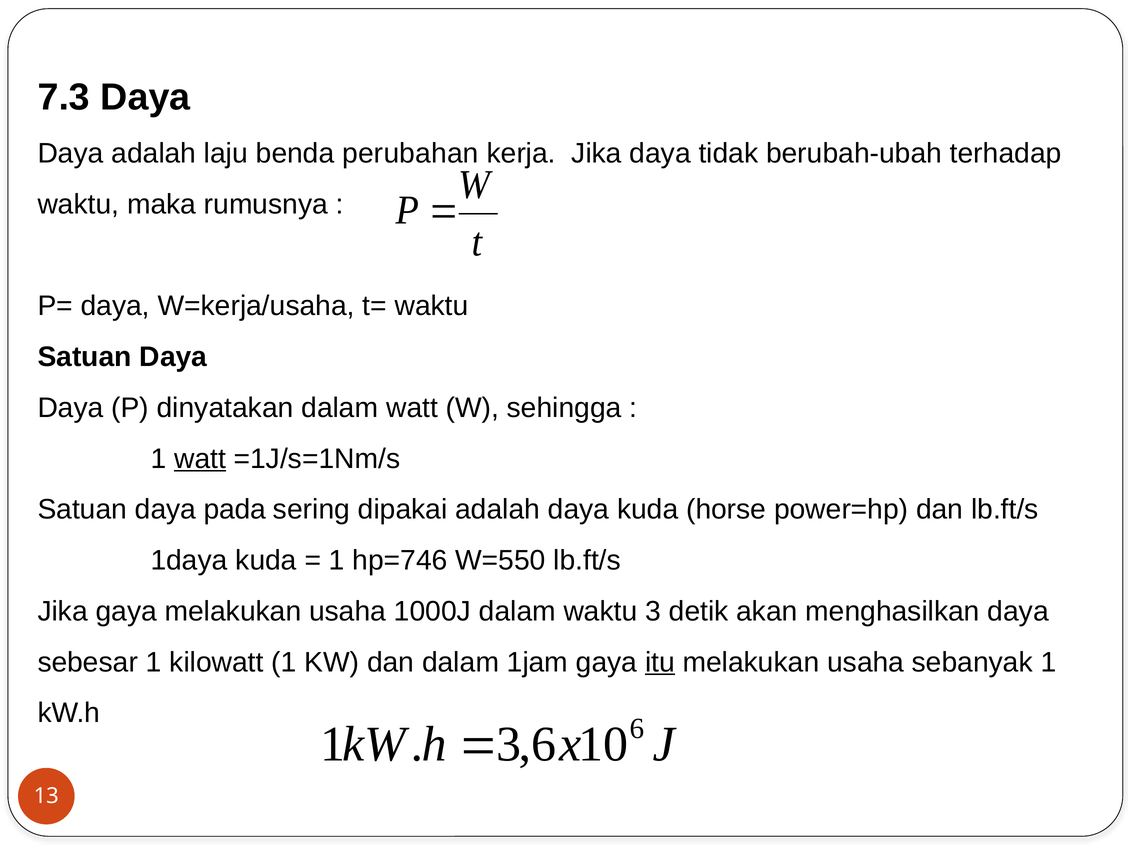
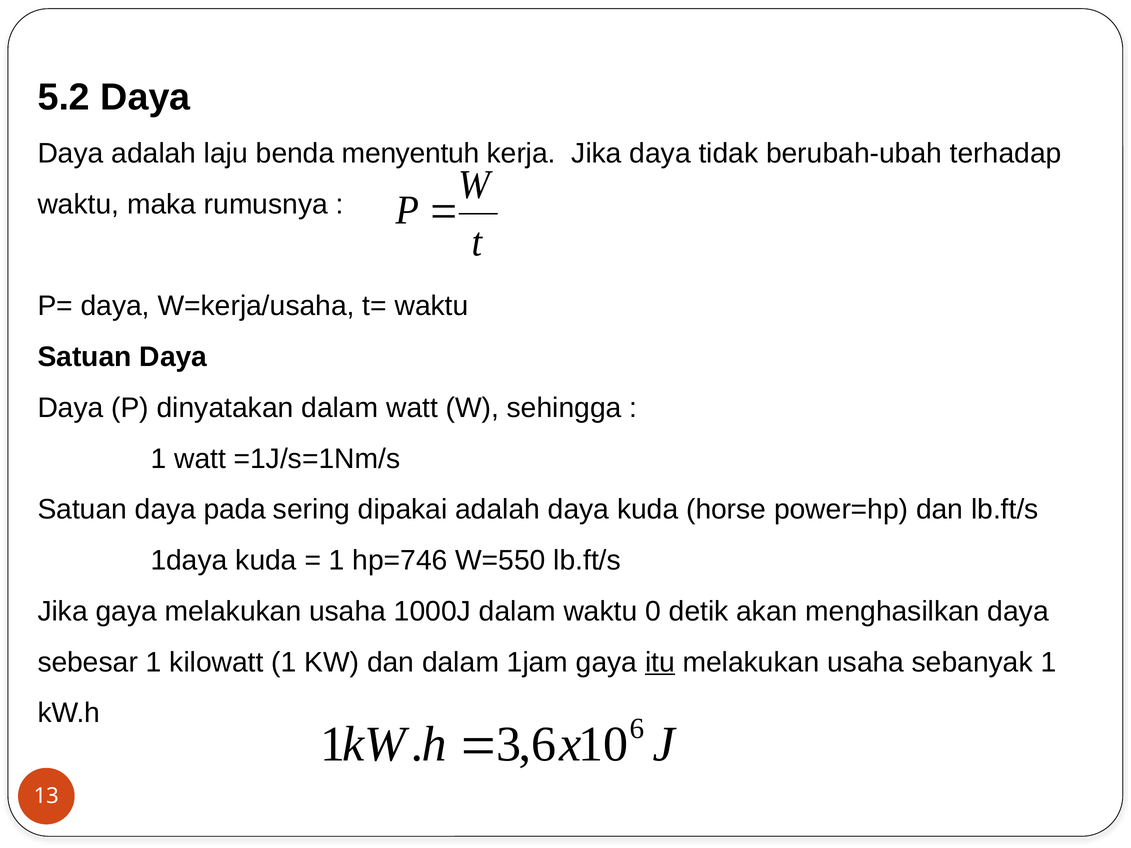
7.3: 7.3 -> 5.2
perubahan: perubahan -> menyentuh
watt at (200, 459) underline: present -> none
waktu 3: 3 -> 0
